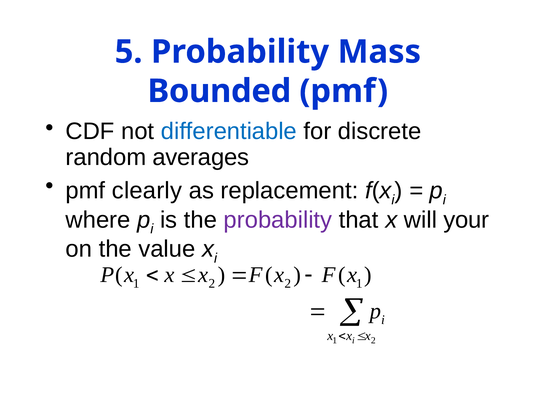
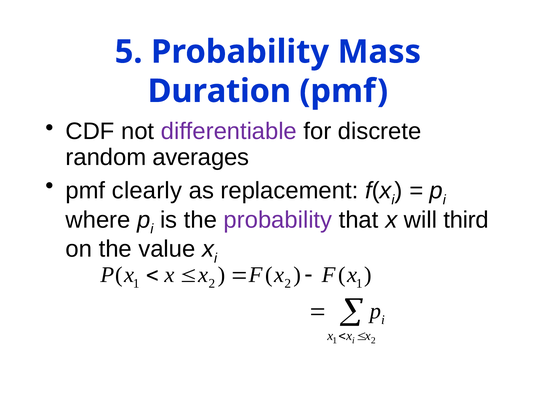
Bounded: Bounded -> Duration
differentiable colour: blue -> purple
your: your -> third
